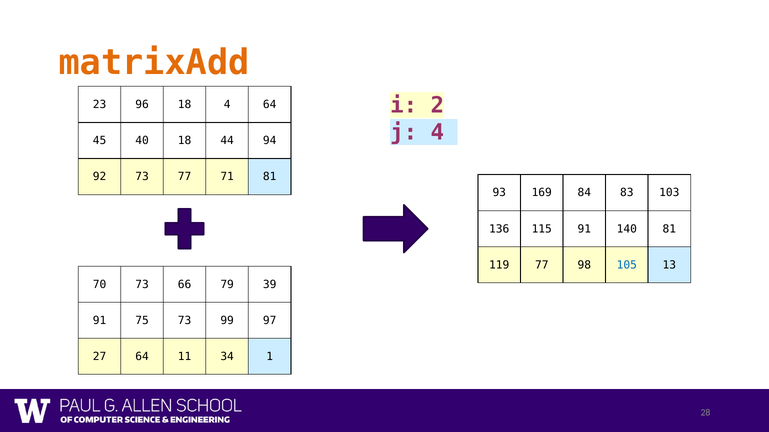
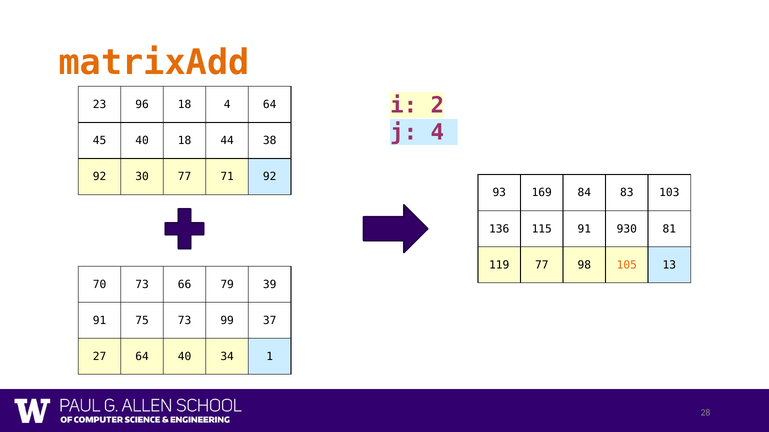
94: 94 -> 38
92 73: 73 -> 30
71 81: 81 -> 92
140: 140 -> 930
105 colour: blue -> orange
97: 97 -> 37
64 11: 11 -> 40
